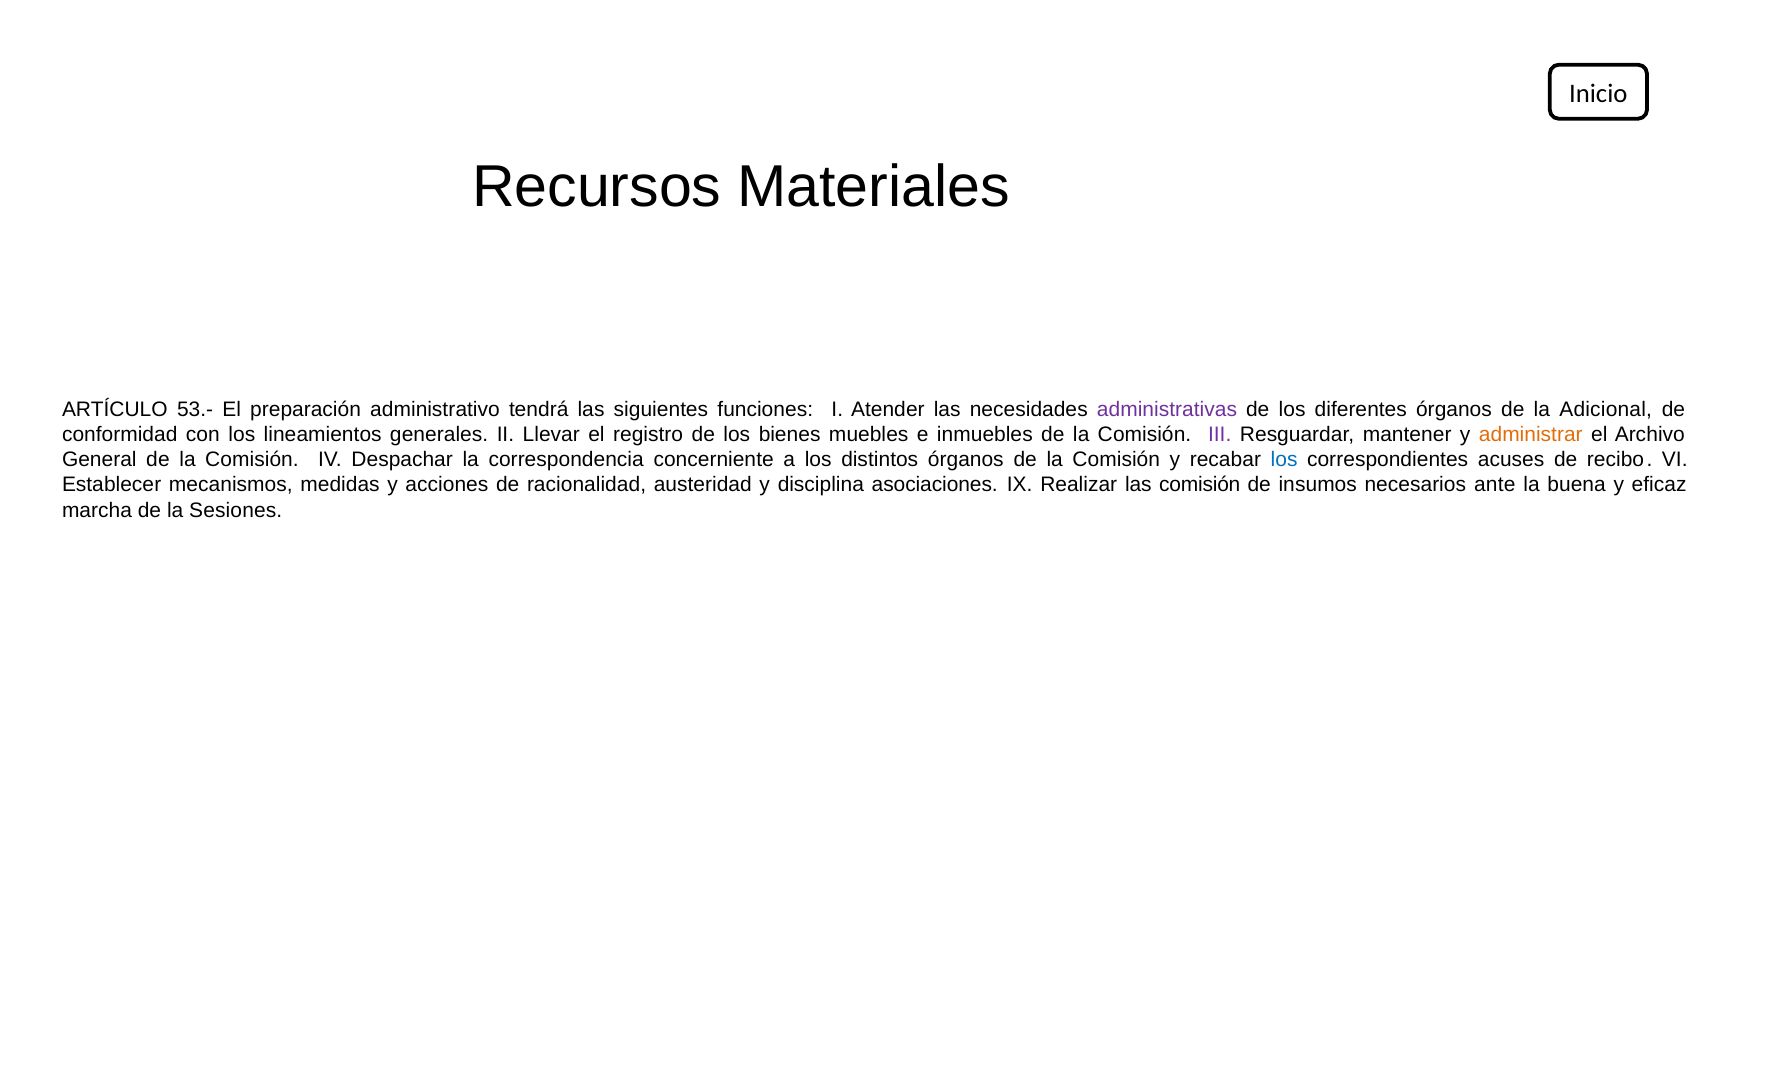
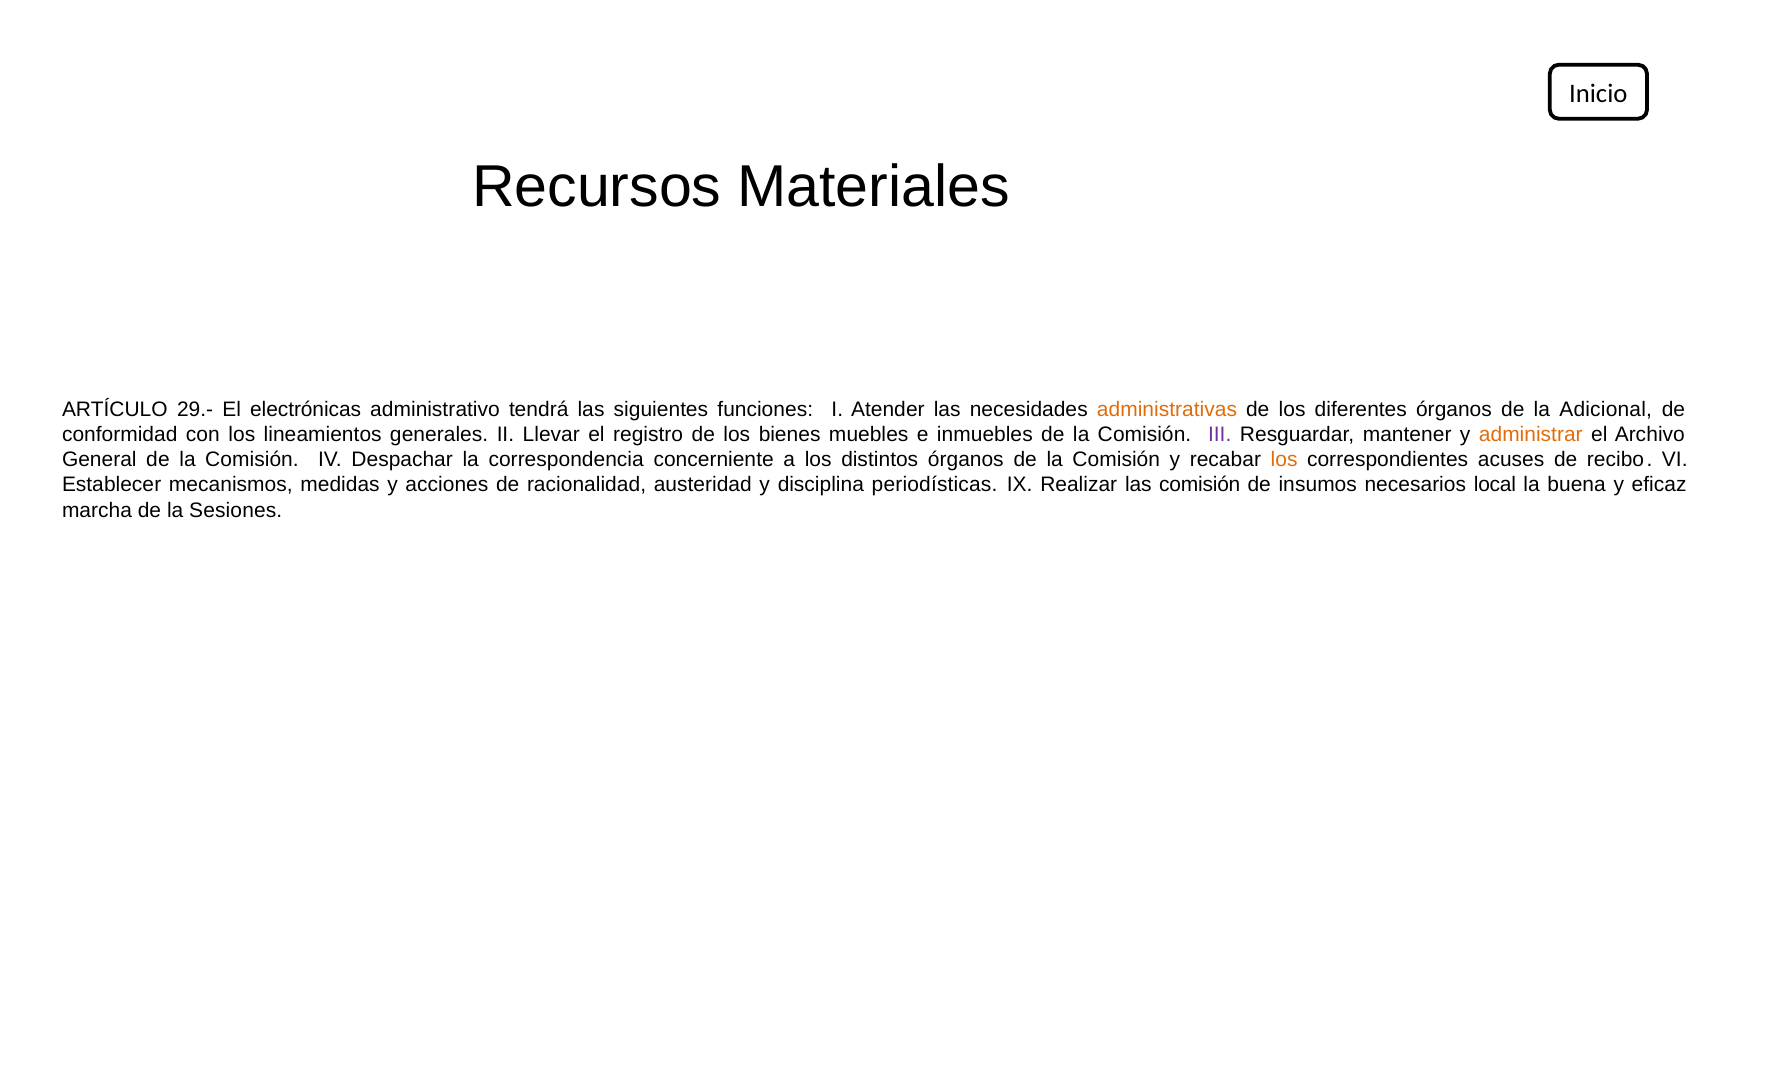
53.-: 53.- -> 29.-
preparación: preparación -> electrónicas
administrativas colour: purple -> orange
los at (1284, 460) colour: blue -> orange
asociaciones: asociaciones -> periodísticas
ante: ante -> local
